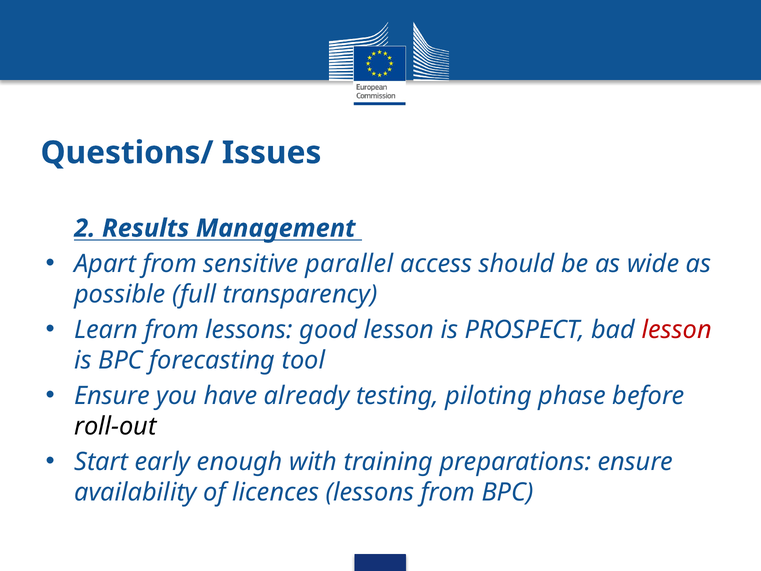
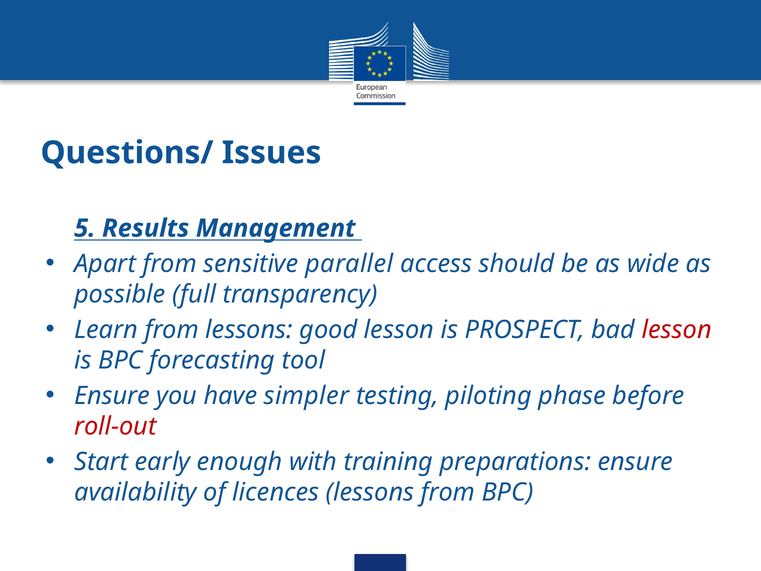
2: 2 -> 5
already: already -> simpler
roll-out colour: black -> red
